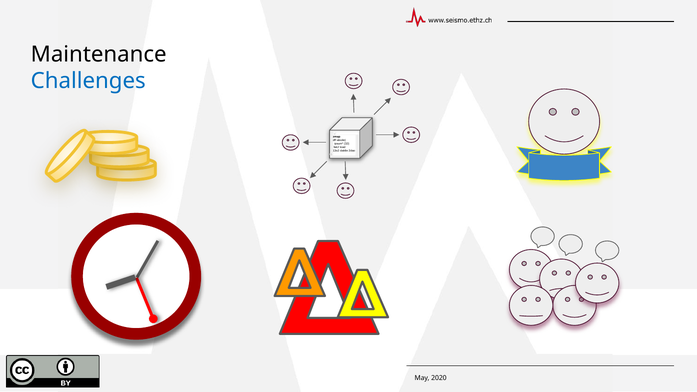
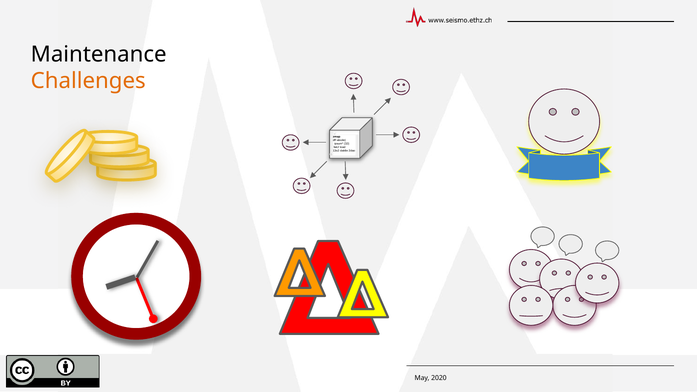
Challenges colour: blue -> orange
